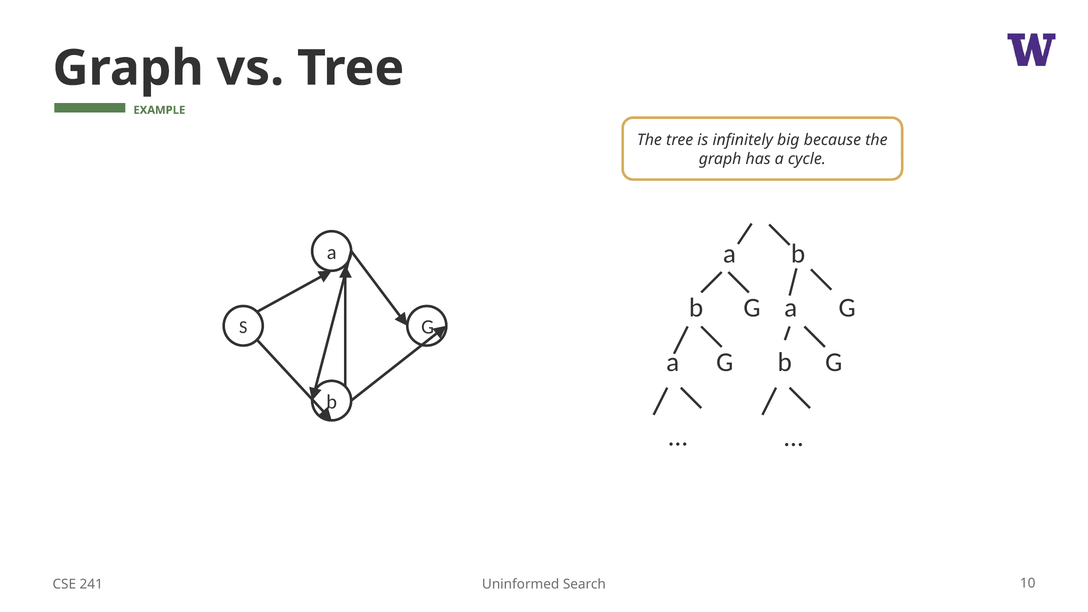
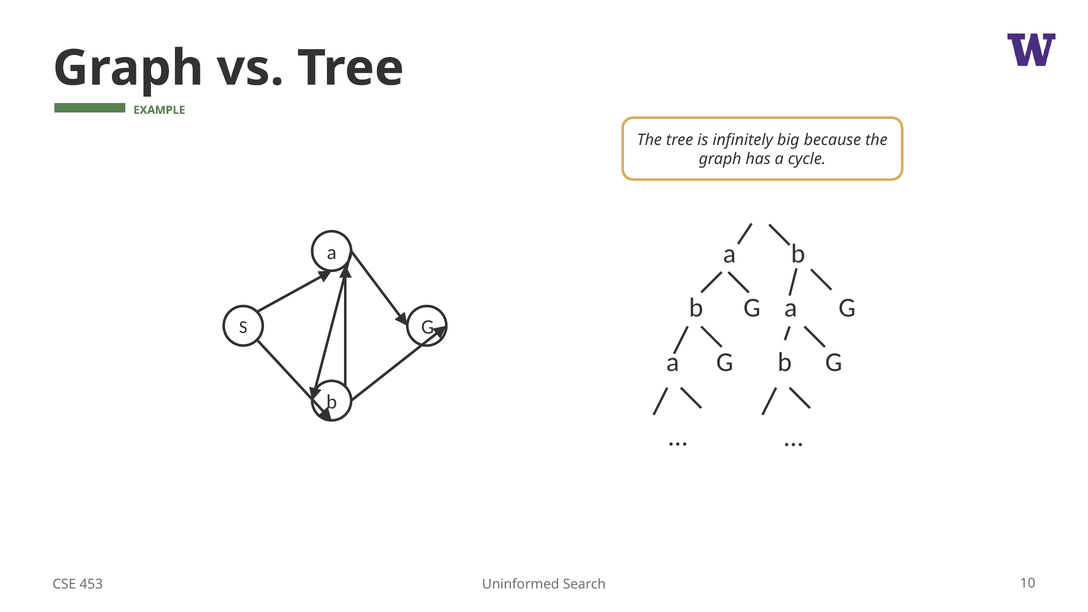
241: 241 -> 453
